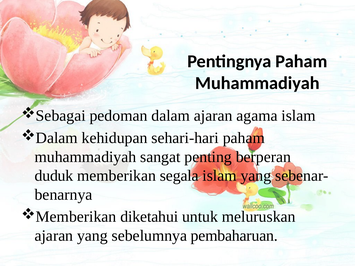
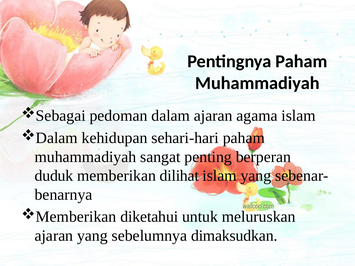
segala: segala -> dilihat
pembaharuan: pembaharuan -> dimaksudkan
